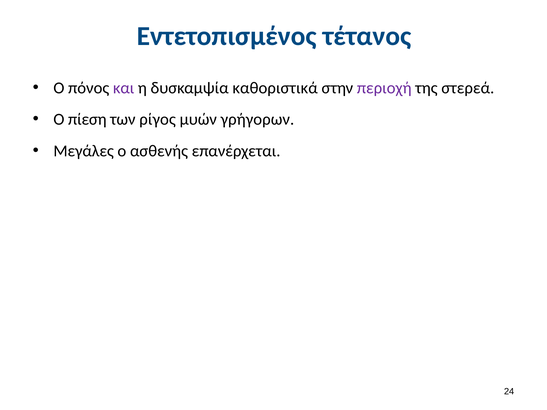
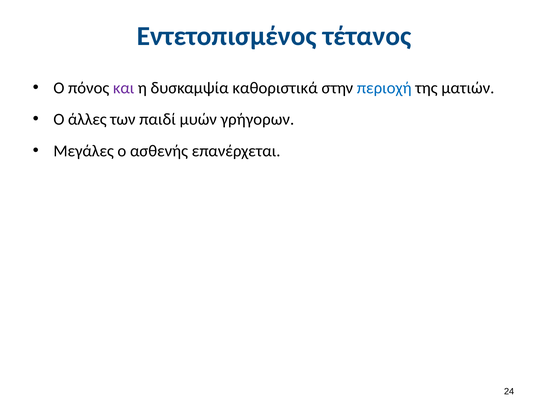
περιοχή colour: purple -> blue
στερεά: στερεά -> ματιών
πίεση: πίεση -> άλλες
ρίγος: ρίγος -> παιδί
